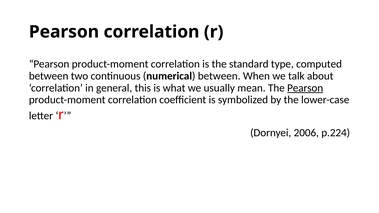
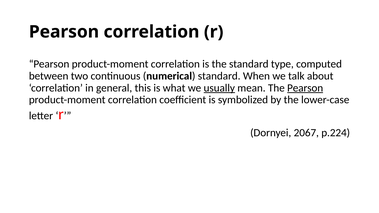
numerical between: between -> standard
usually underline: none -> present
2006: 2006 -> 2067
